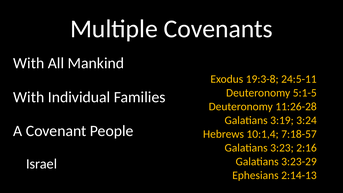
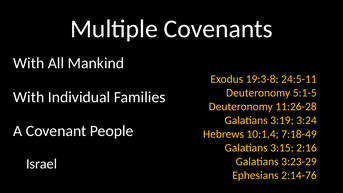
7:18-57: 7:18-57 -> 7:18-49
3:23: 3:23 -> 3:15
2:14-13: 2:14-13 -> 2:14-76
